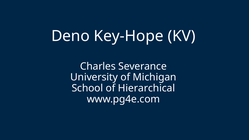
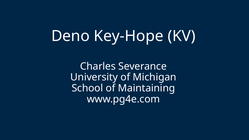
Hierarchical: Hierarchical -> Maintaining
